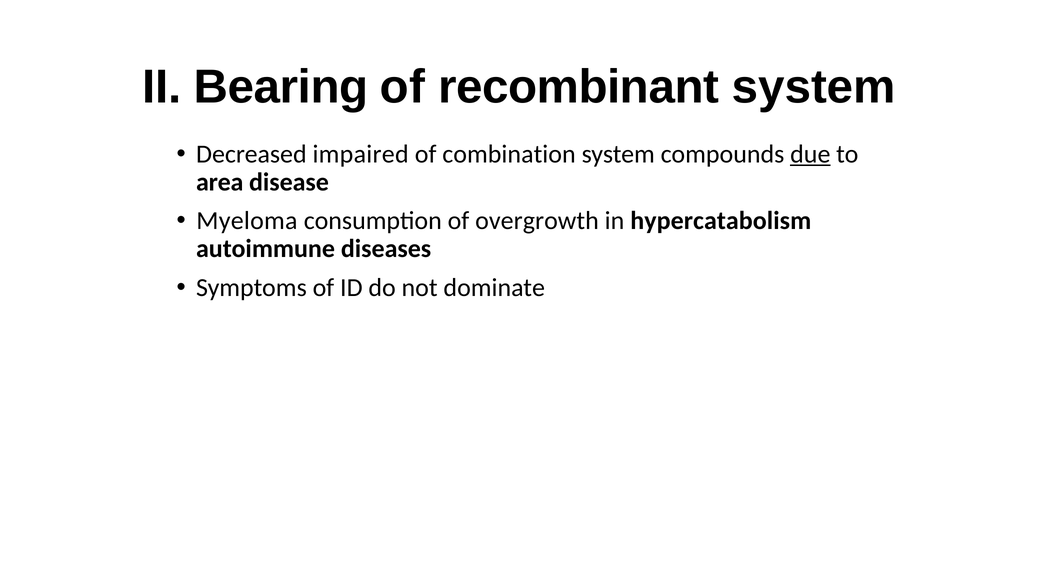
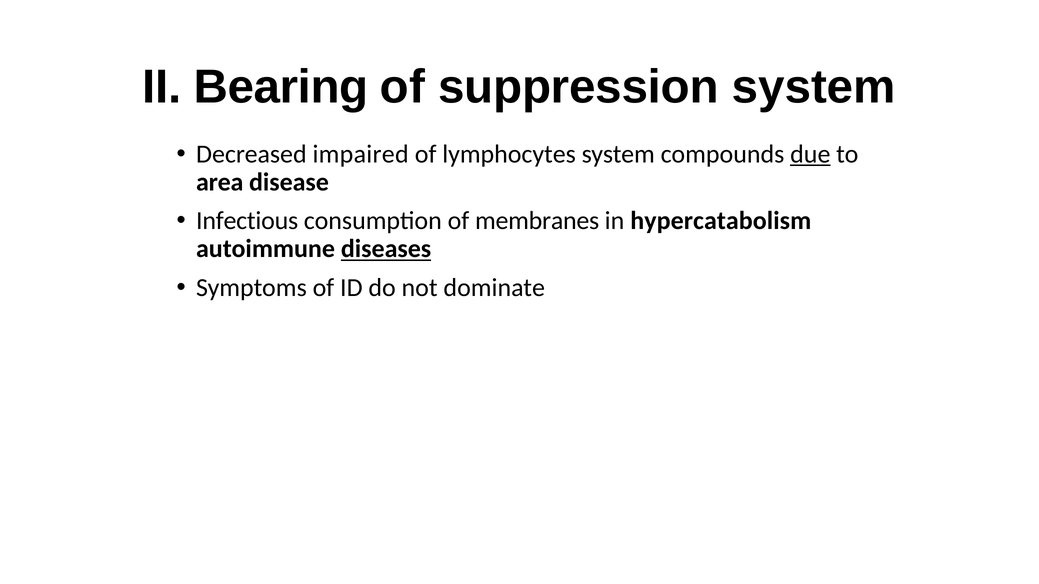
recombinant: recombinant -> suppression
combination: combination -> lymphocytes
Myeloma: Myeloma -> Infectious
overgrowth: overgrowth -> membranes
diseases underline: none -> present
